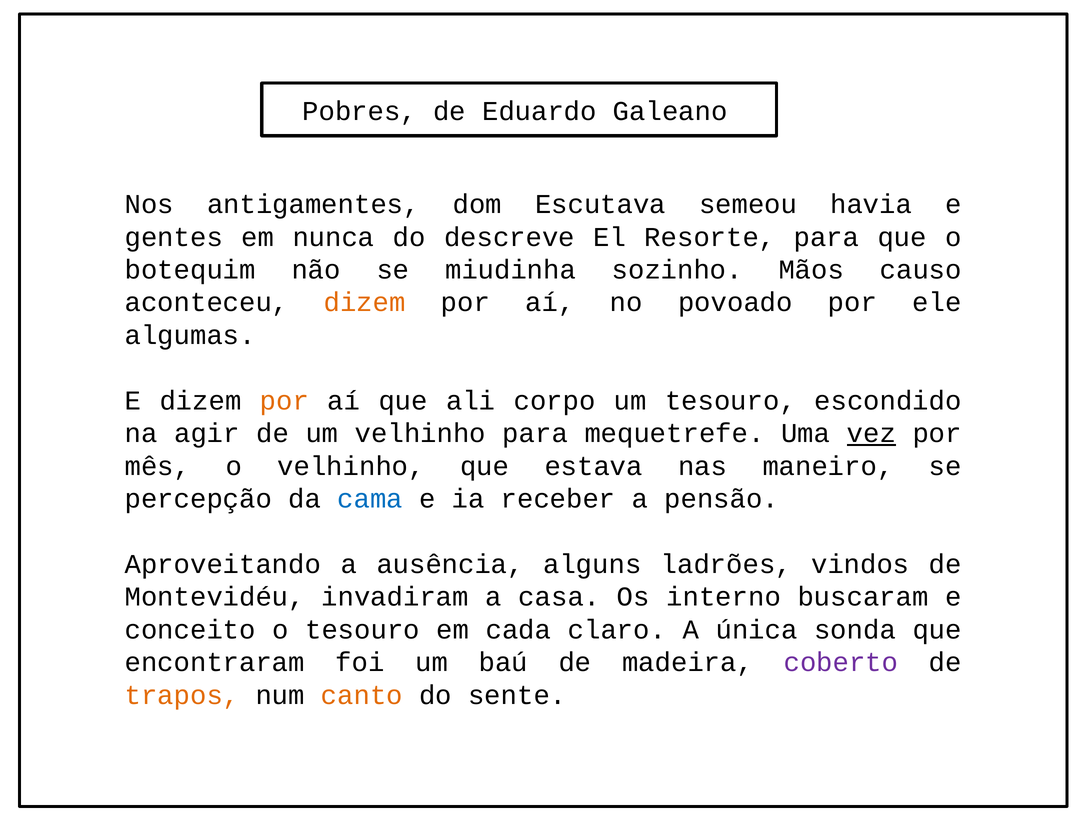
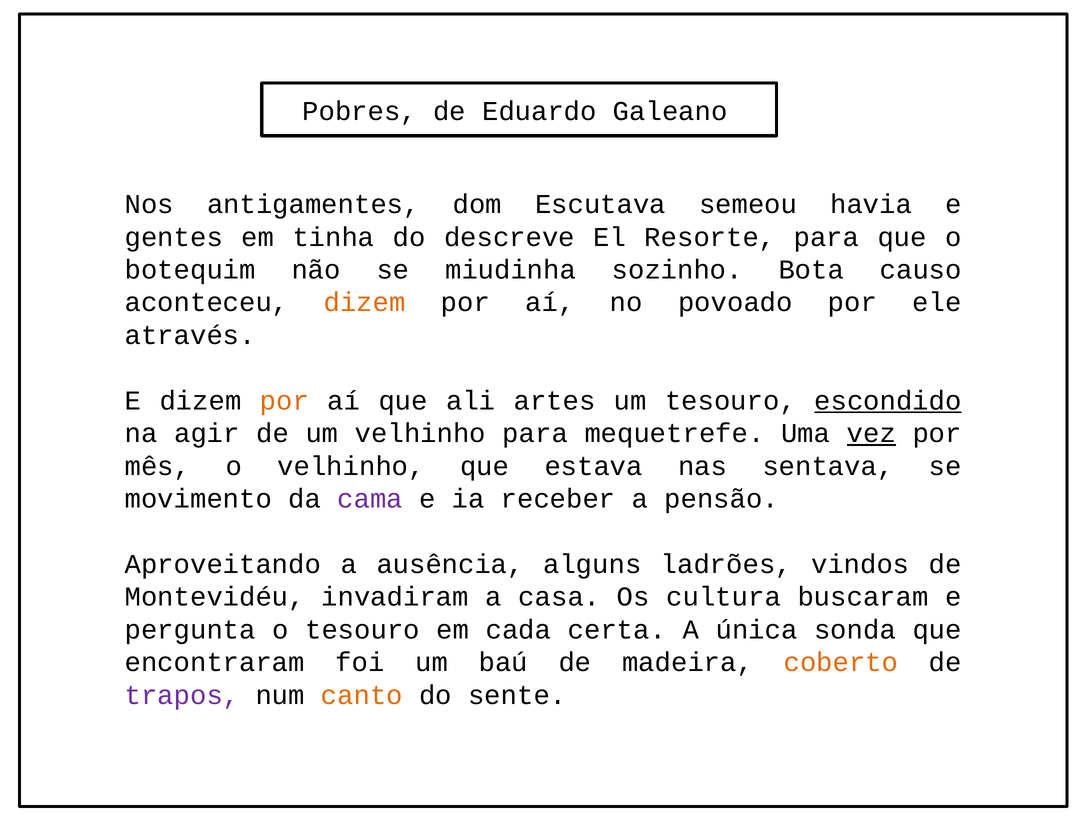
nunca: nunca -> tinha
Mãos: Mãos -> Bota
algumas: algumas -> através
corpo: corpo -> artes
escondido underline: none -> present
maneiro: maneiro -> sentava
percepção: percepção -> movimento
cama colour: blue -> purple
interno: interno -> cultura
conceito: conceito -> pergunta
claro: claro -> certa
coberto colour: purple -> orange
trapos colour: orange -> purple
